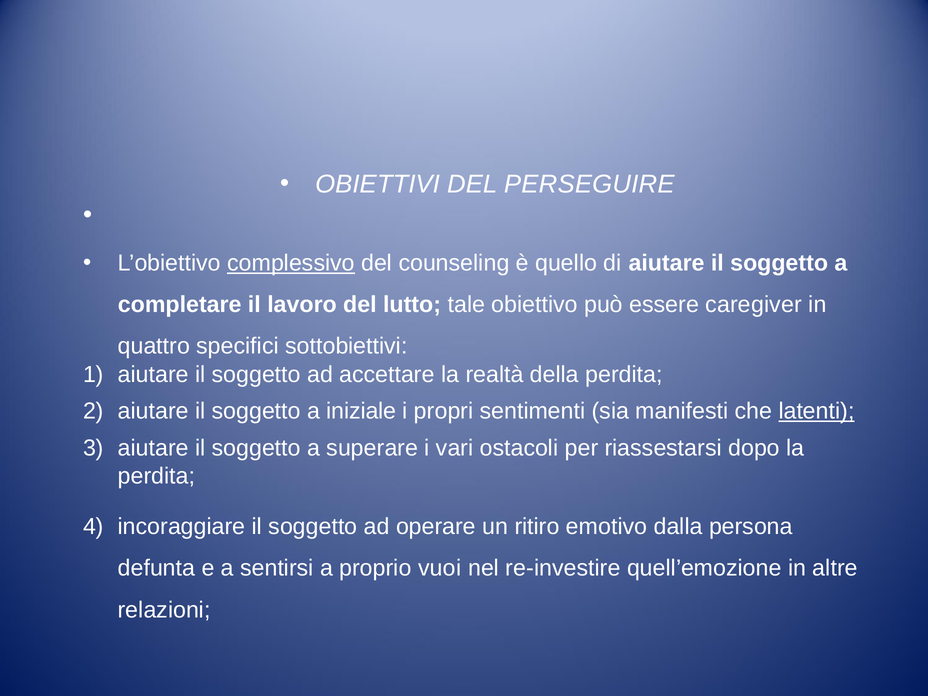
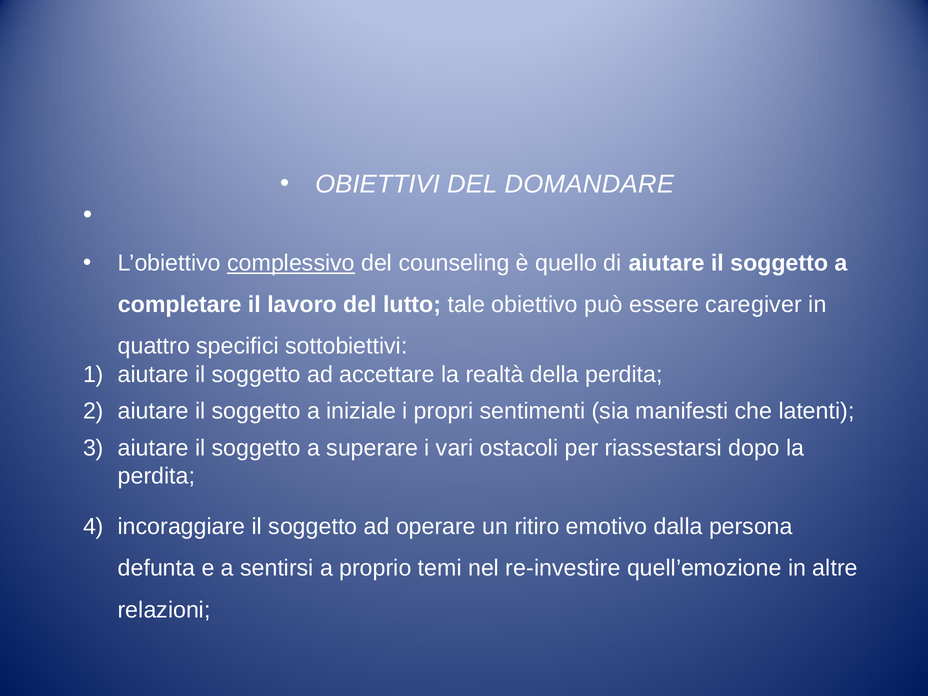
PERSEGUIRE: PERSEGUIRE -> DOMANDARE
latenti underline: present -> none
vuoi: vuoi -> temi
